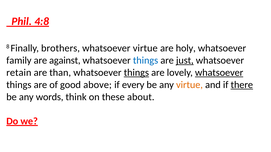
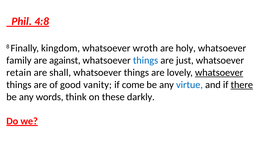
brothers: brothers -> kingdom
whatsoever virtue: virtue -> wroth
just underline: present -> none
than: than -> shall
things at (136, 73) underline: present -> none
above: above -> vanity
every: every -> come
virtue at (189, 85) colour: orange -> blue
about: about -> darkly
